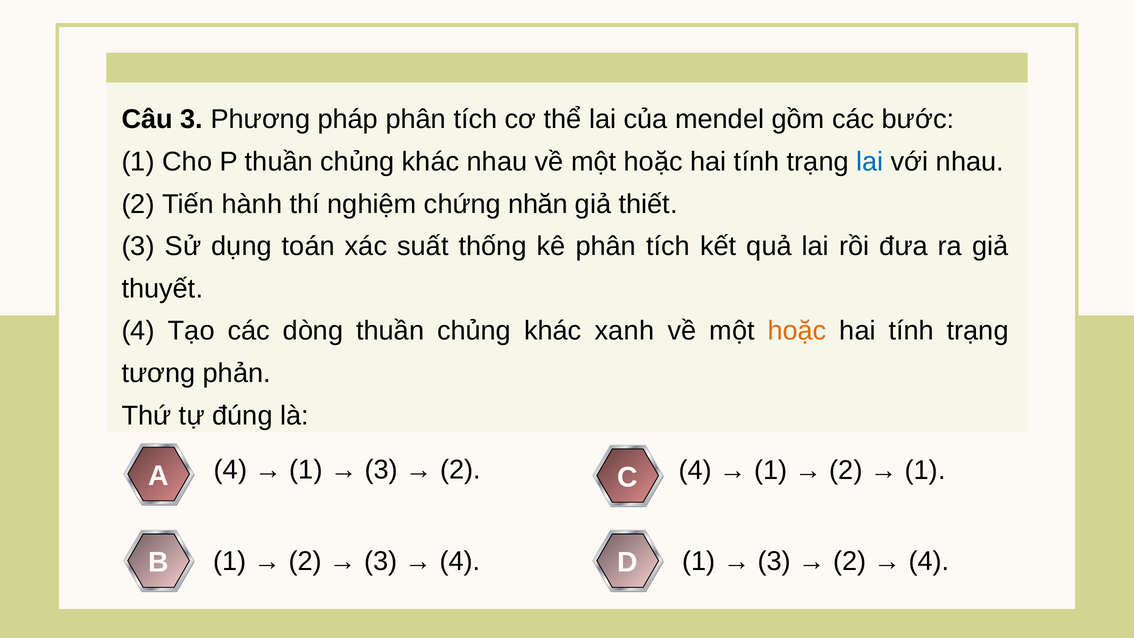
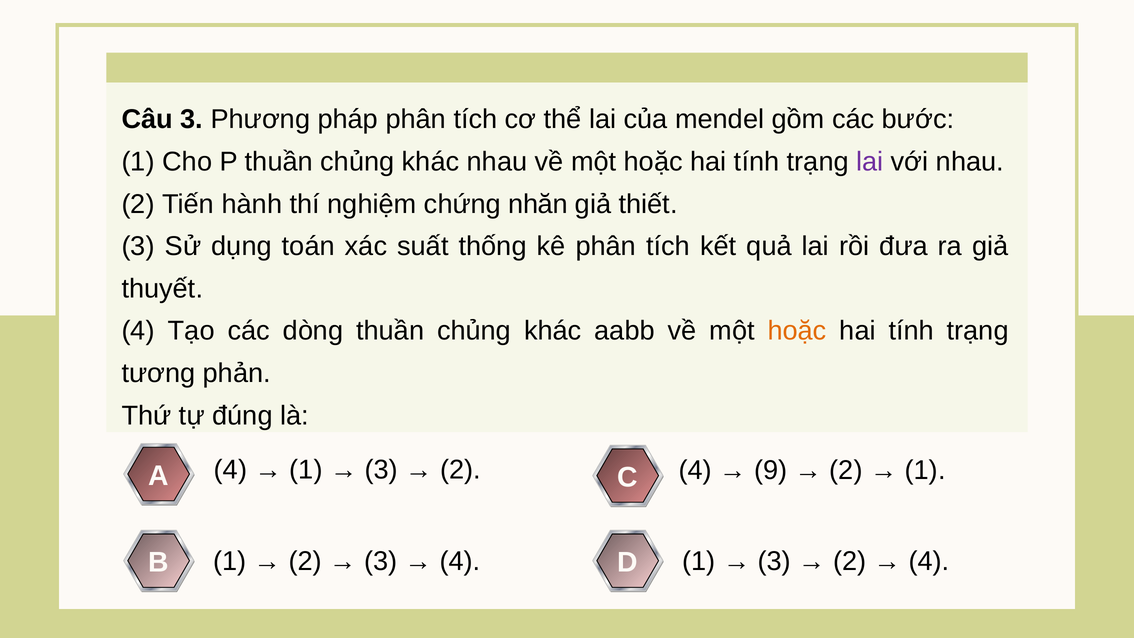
lai at (870, 162) colour: blue -> purple
xanh: xanh -> aabb
1 at (771, 470): 1 -> 9
